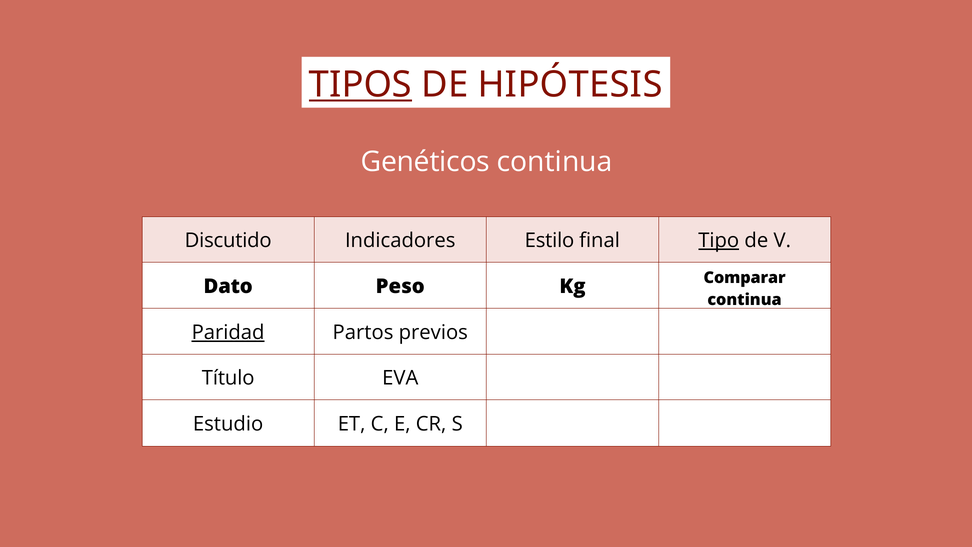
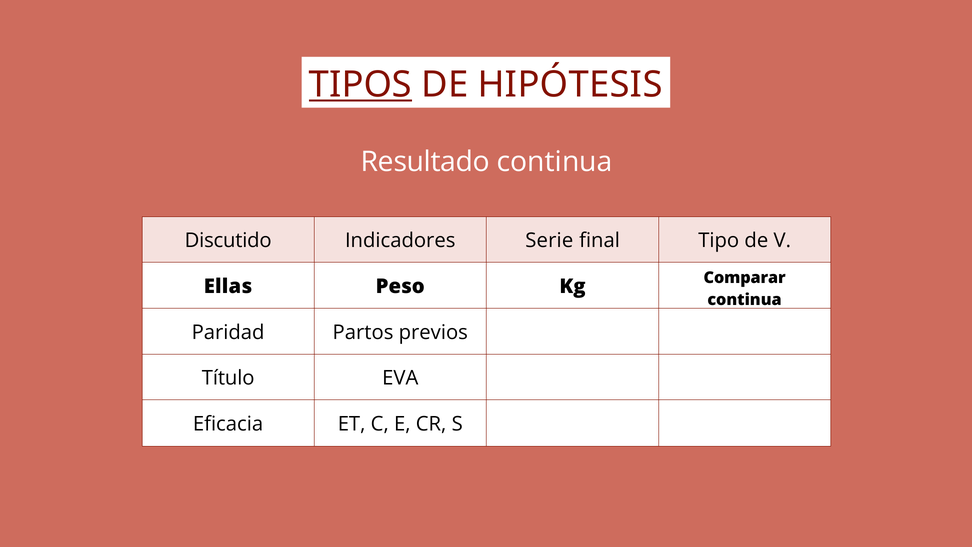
Genéticos: Genéticos -> Resultado
Estilo: Estilo -> Serie
Tipo underline: present -> none
Dato: Dato -> Ellas
Paridad underline: present -> none
Estudio: Estudio -> Eficacia
